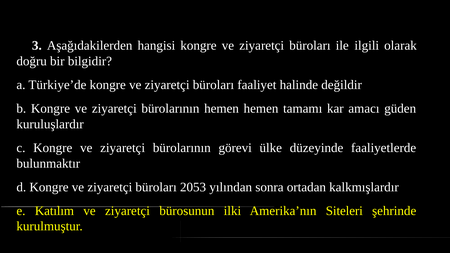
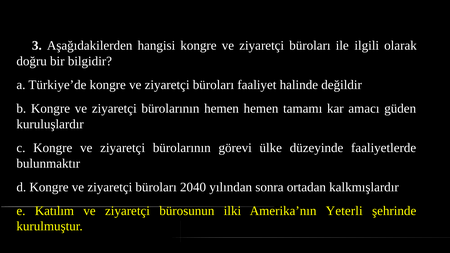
2053: 2053 -> 2040
Siteleri: Siteleri -> Yeterli
